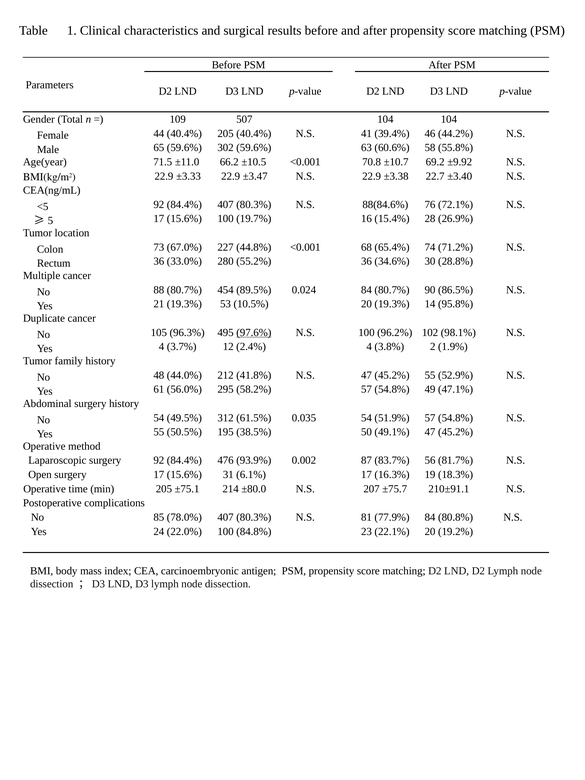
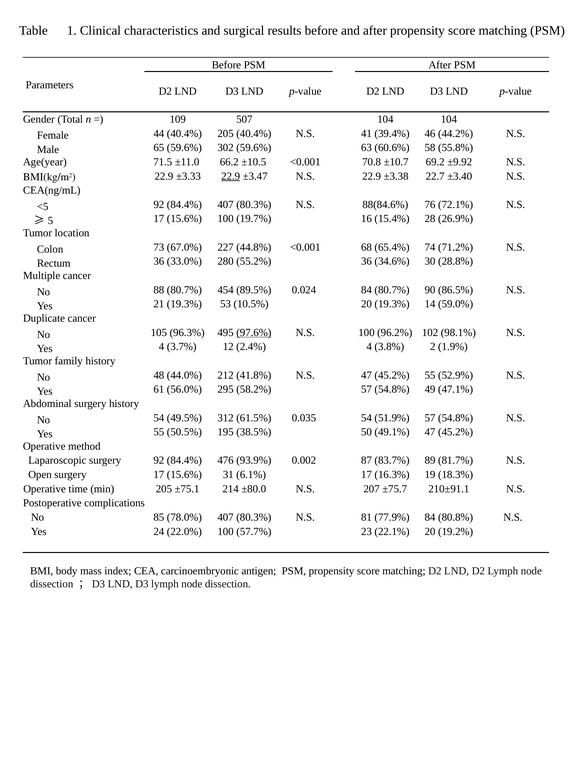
22.9 at (231, 176) underline: none -> present
95.8%: 95.8% -> 59.0%
56: 56 -> 89
84.8%: 84.8% -> 57.7%
